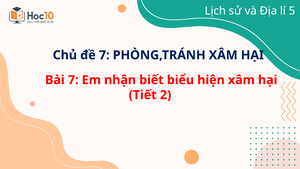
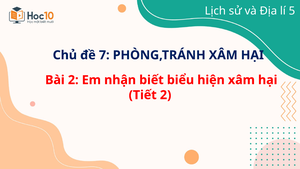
Bài 7: 7 -> 2
